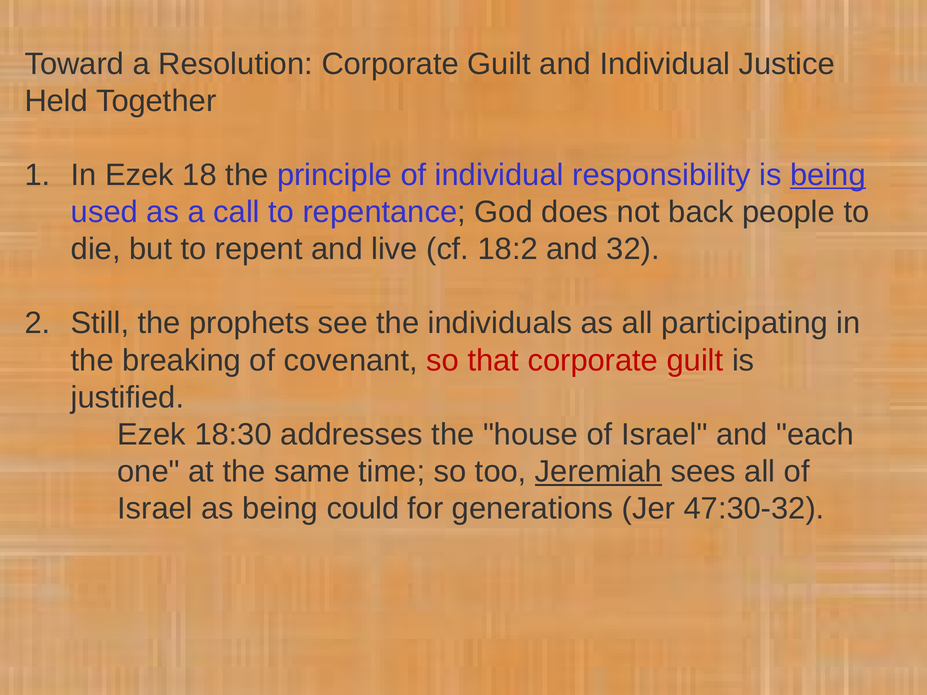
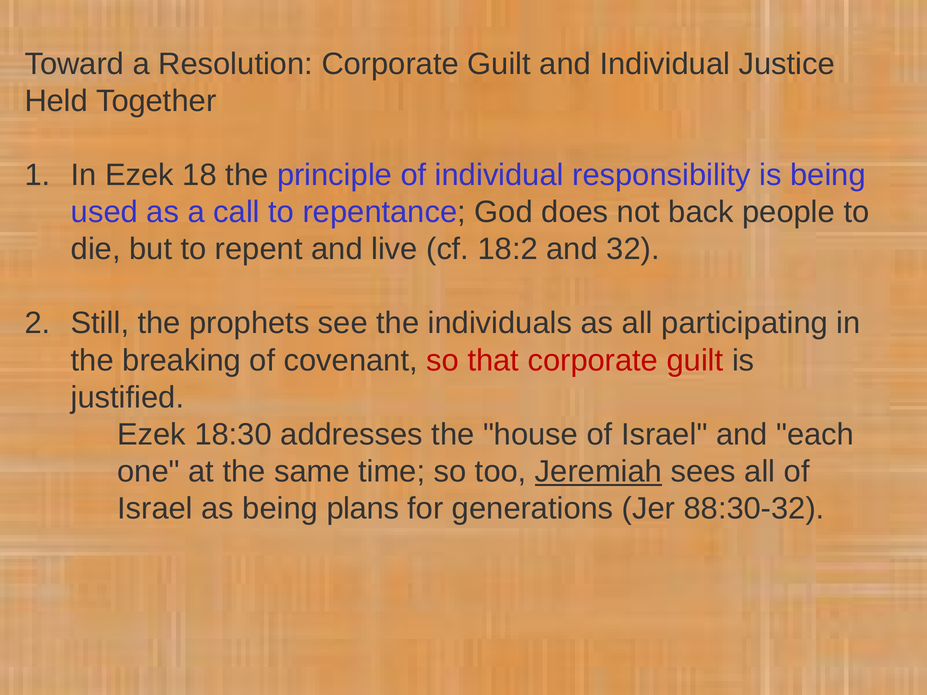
being at (828, 175) underline: present -> none
could: could -> plans
47:30-32: 47:30-32 -> 88:30-32
